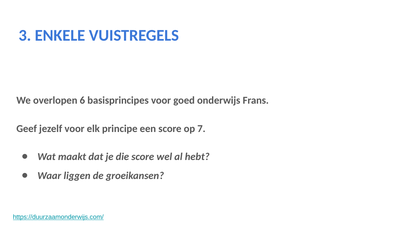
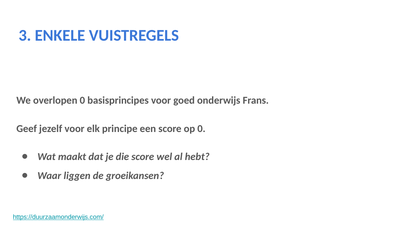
overlopen 6: 6 -> 0
op 7: 7 -> 0
